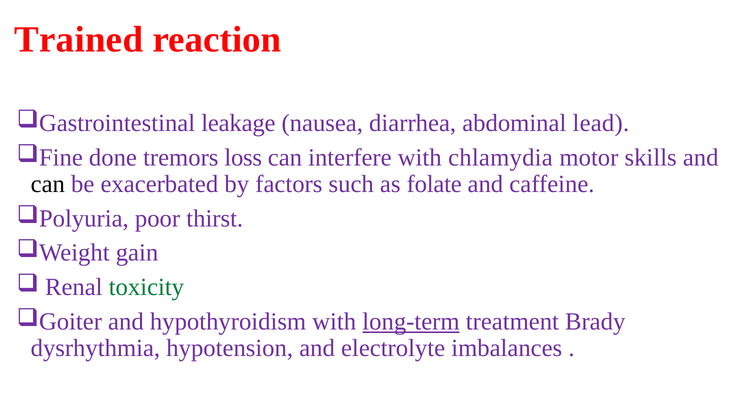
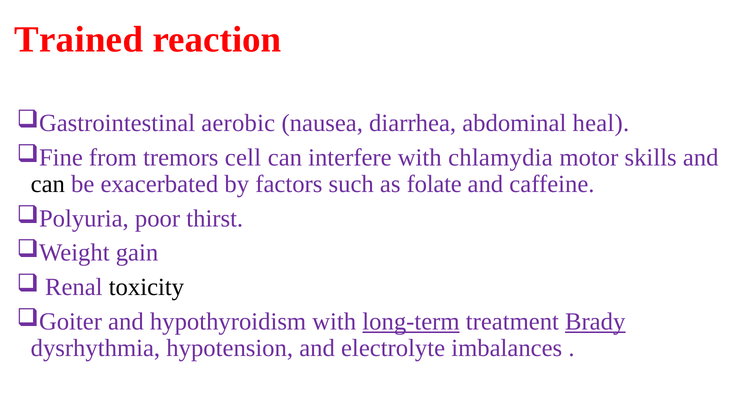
leakage: leakage -> aerobic
lead: lead -> heal
done: done -> from
loss: loss -> cell
toxicity colour: green -> black
Brady underline: none -> present
